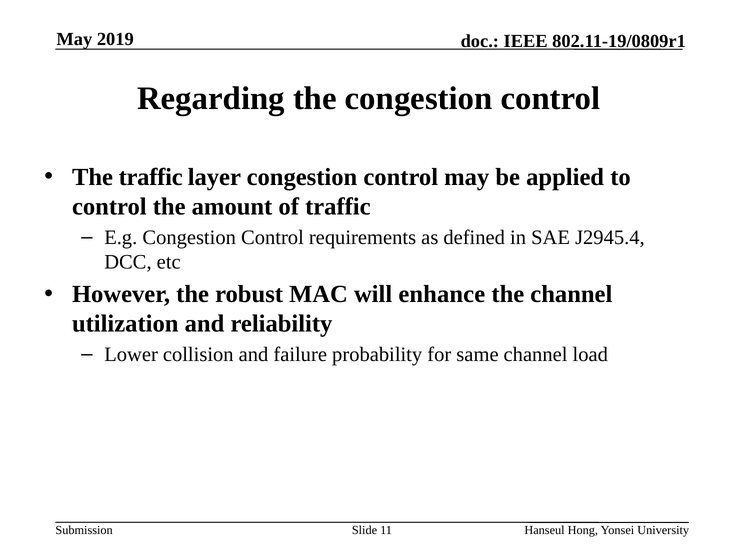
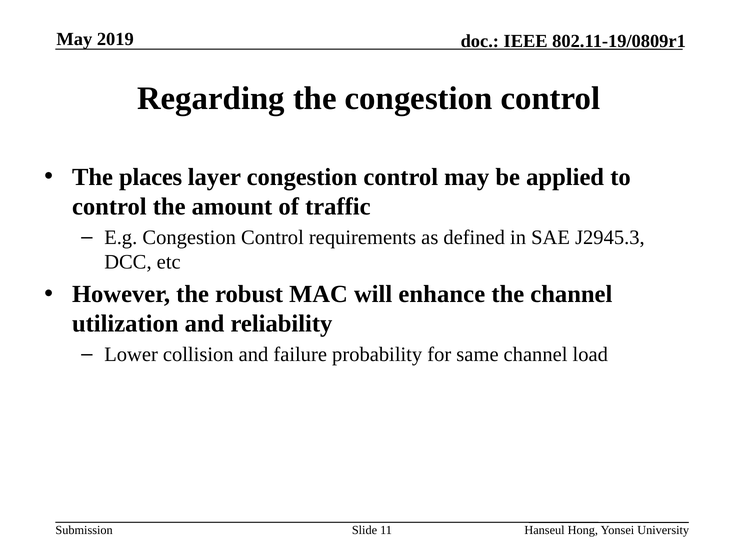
The traffic: traffic -> places
J2945.4: J2945.4 -> J2945.3
